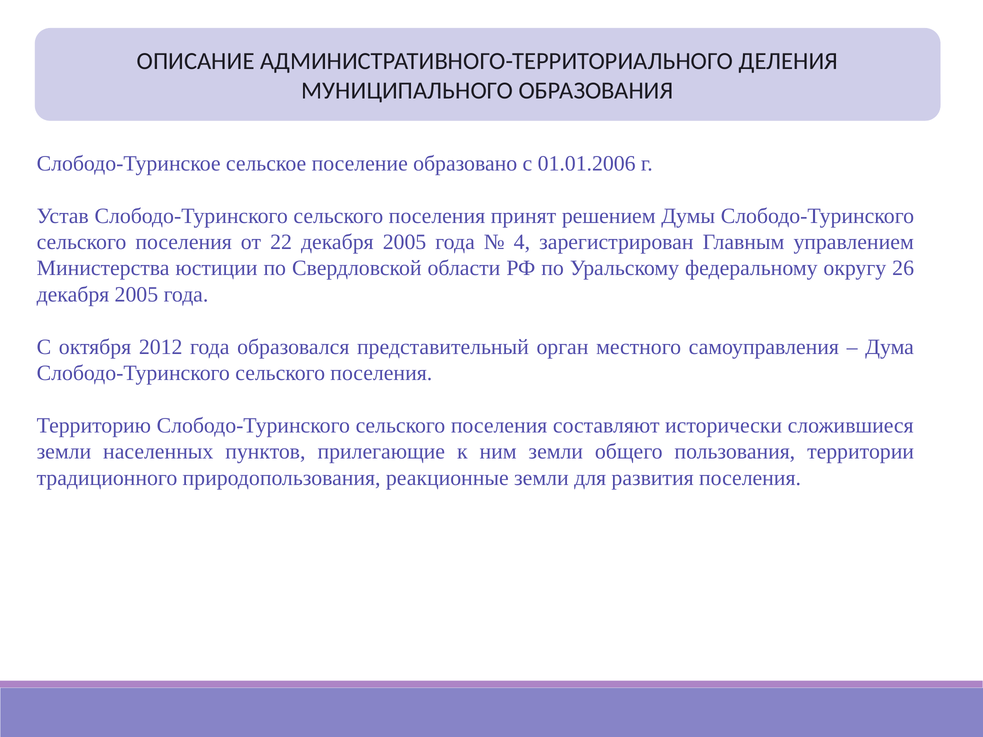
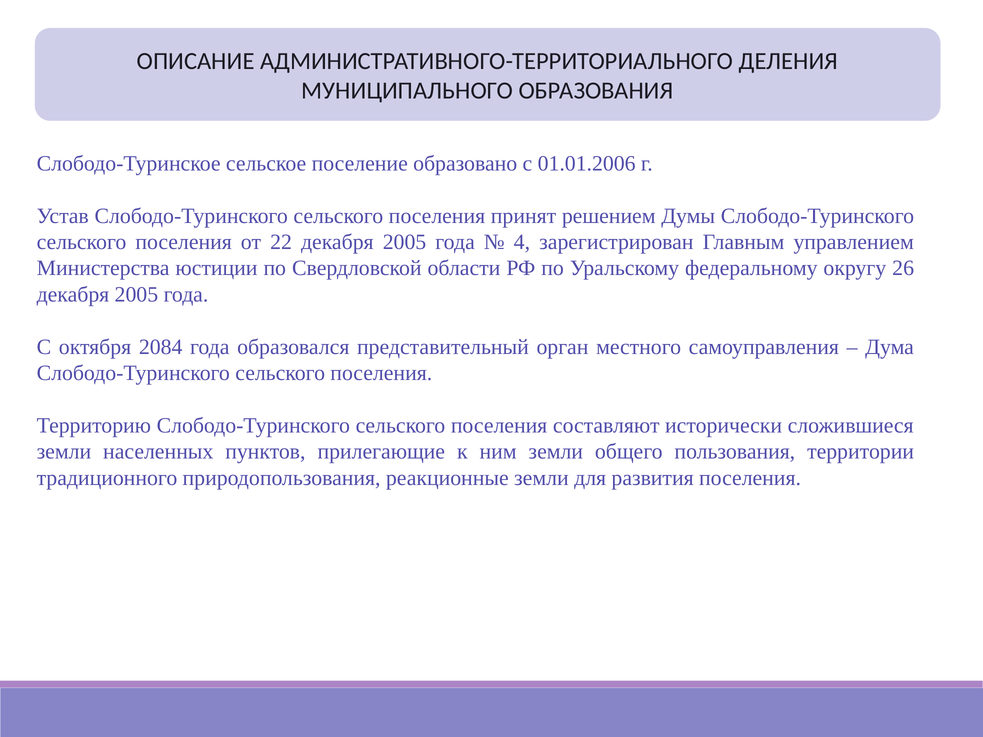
2012: 2012 -> 2084
